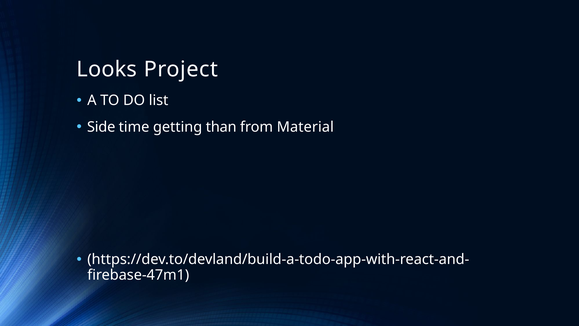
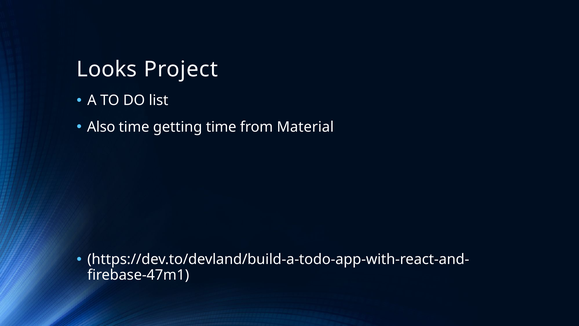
Side: Side -> Also
getting than: than -> time
